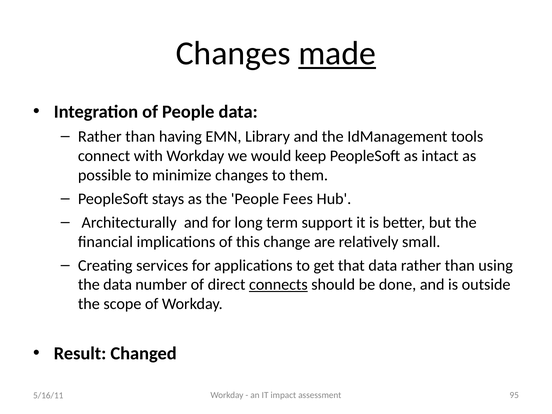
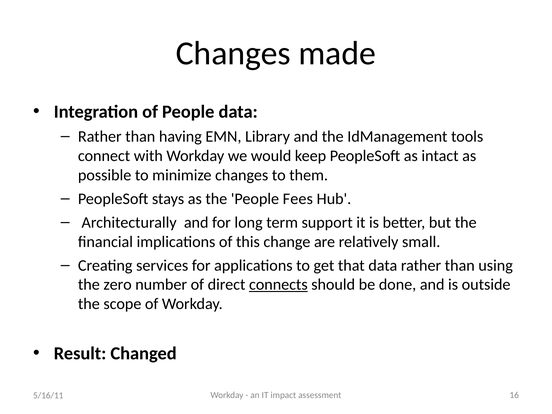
made underline: present -> none
the data: data -> zero
95: 95 -> 16
